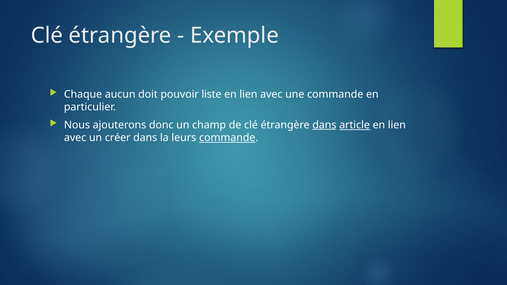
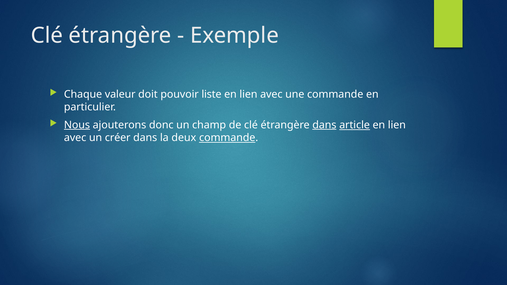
aucun: aucun -> valeur
Nous underline: none -> present
leurs: leurs -> deux
